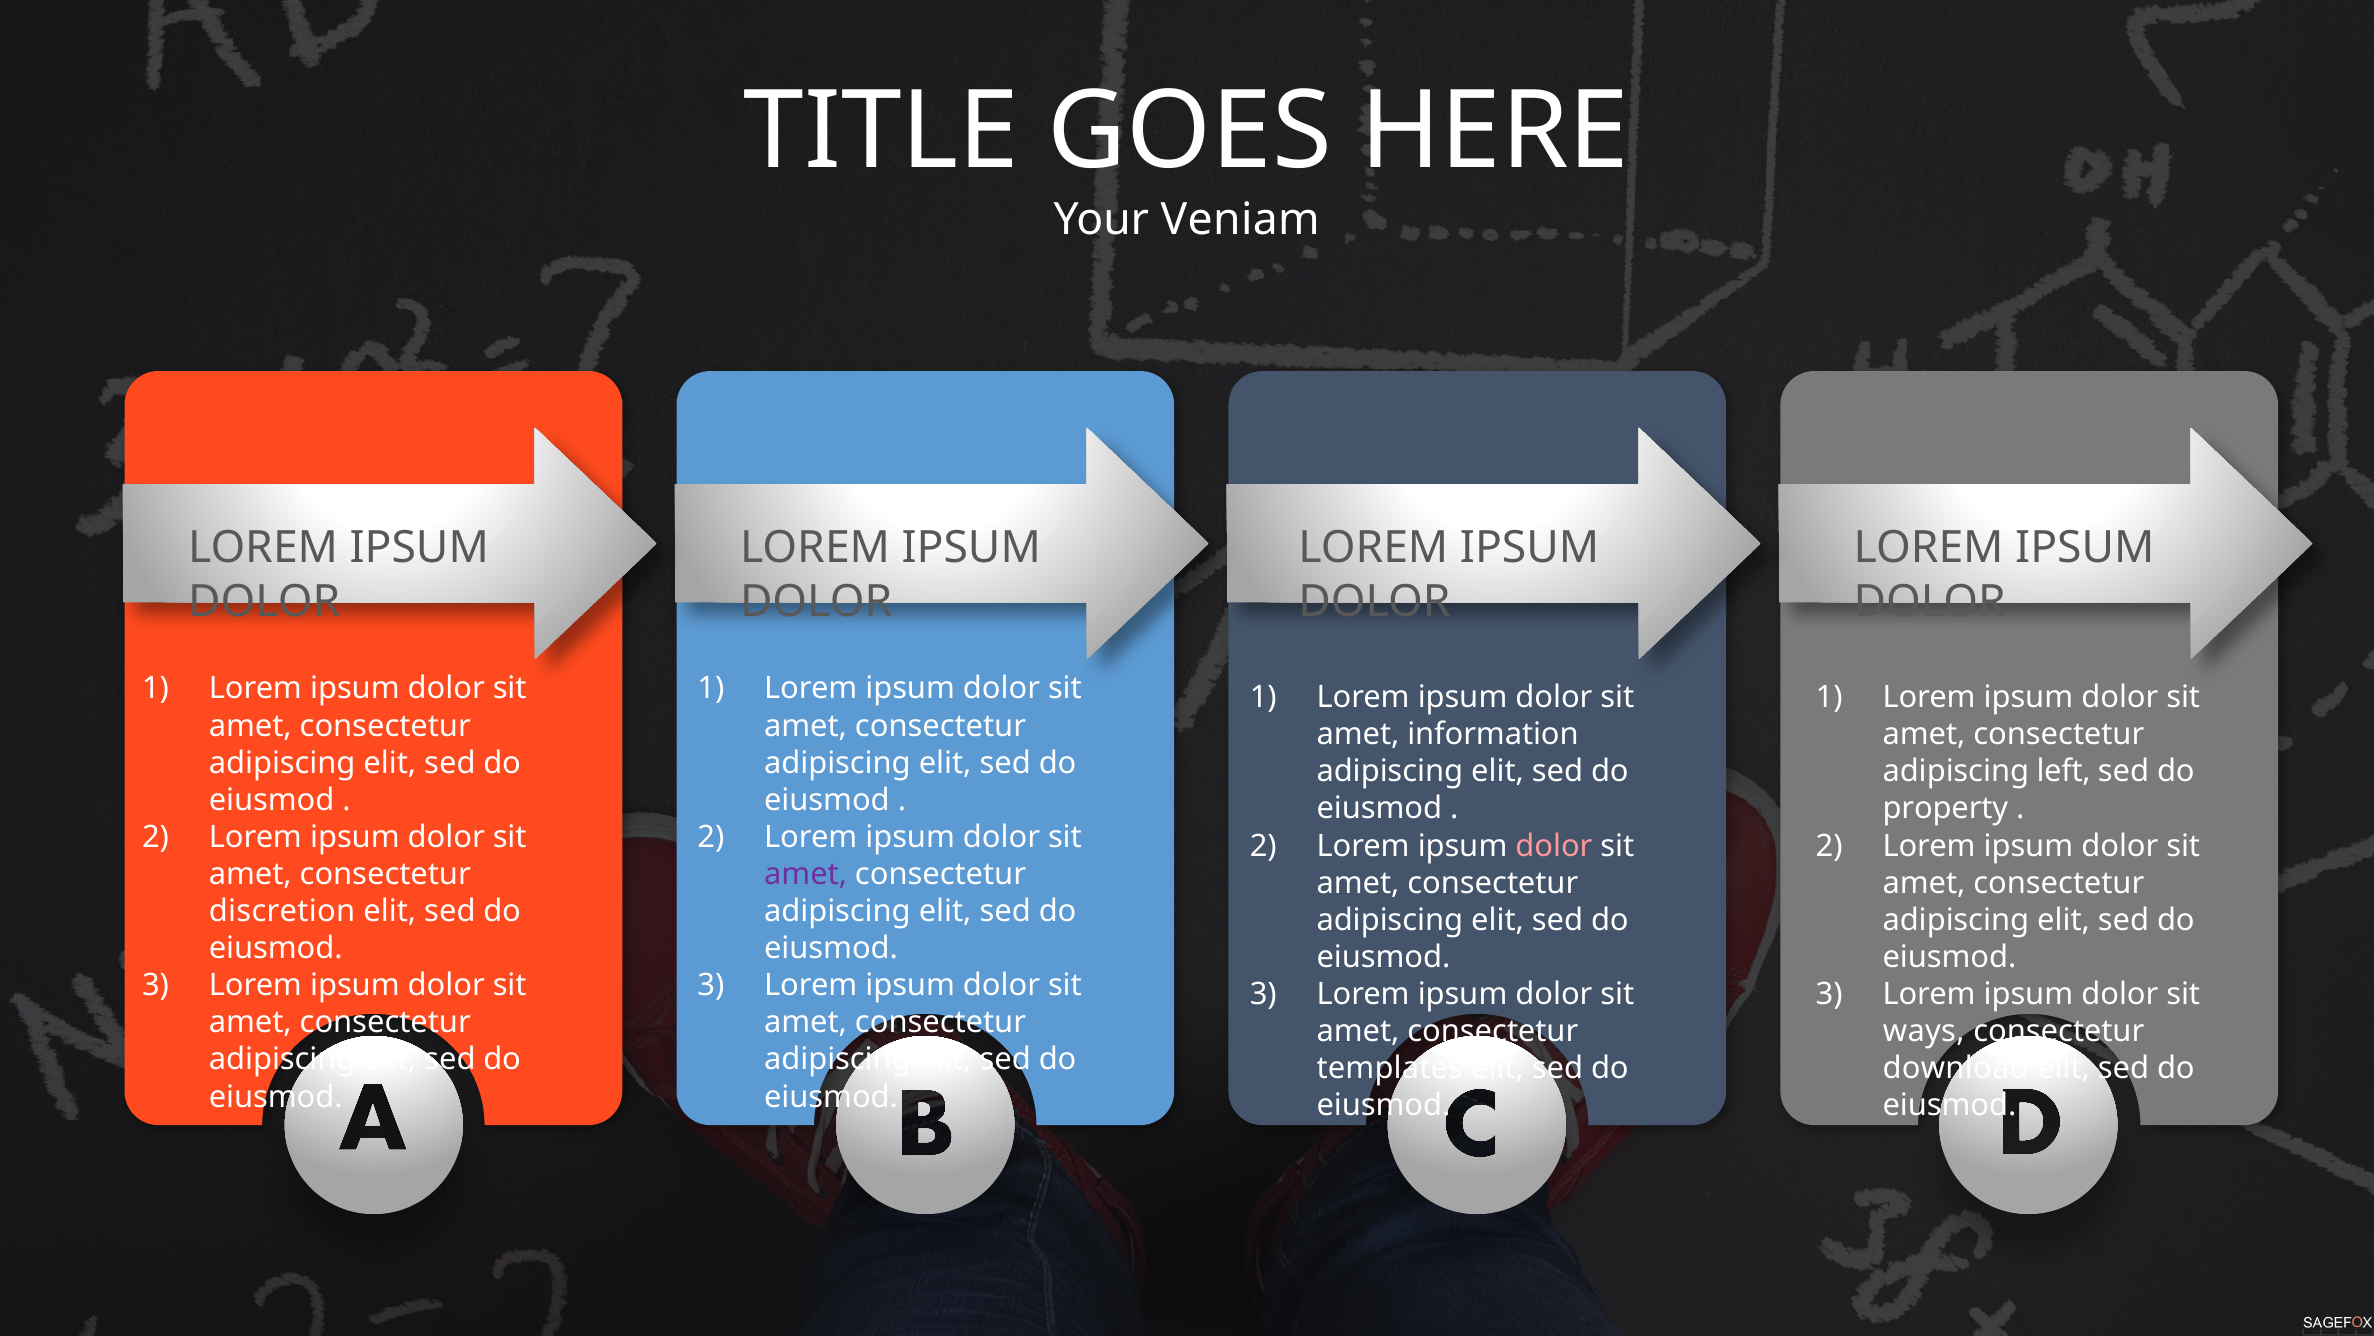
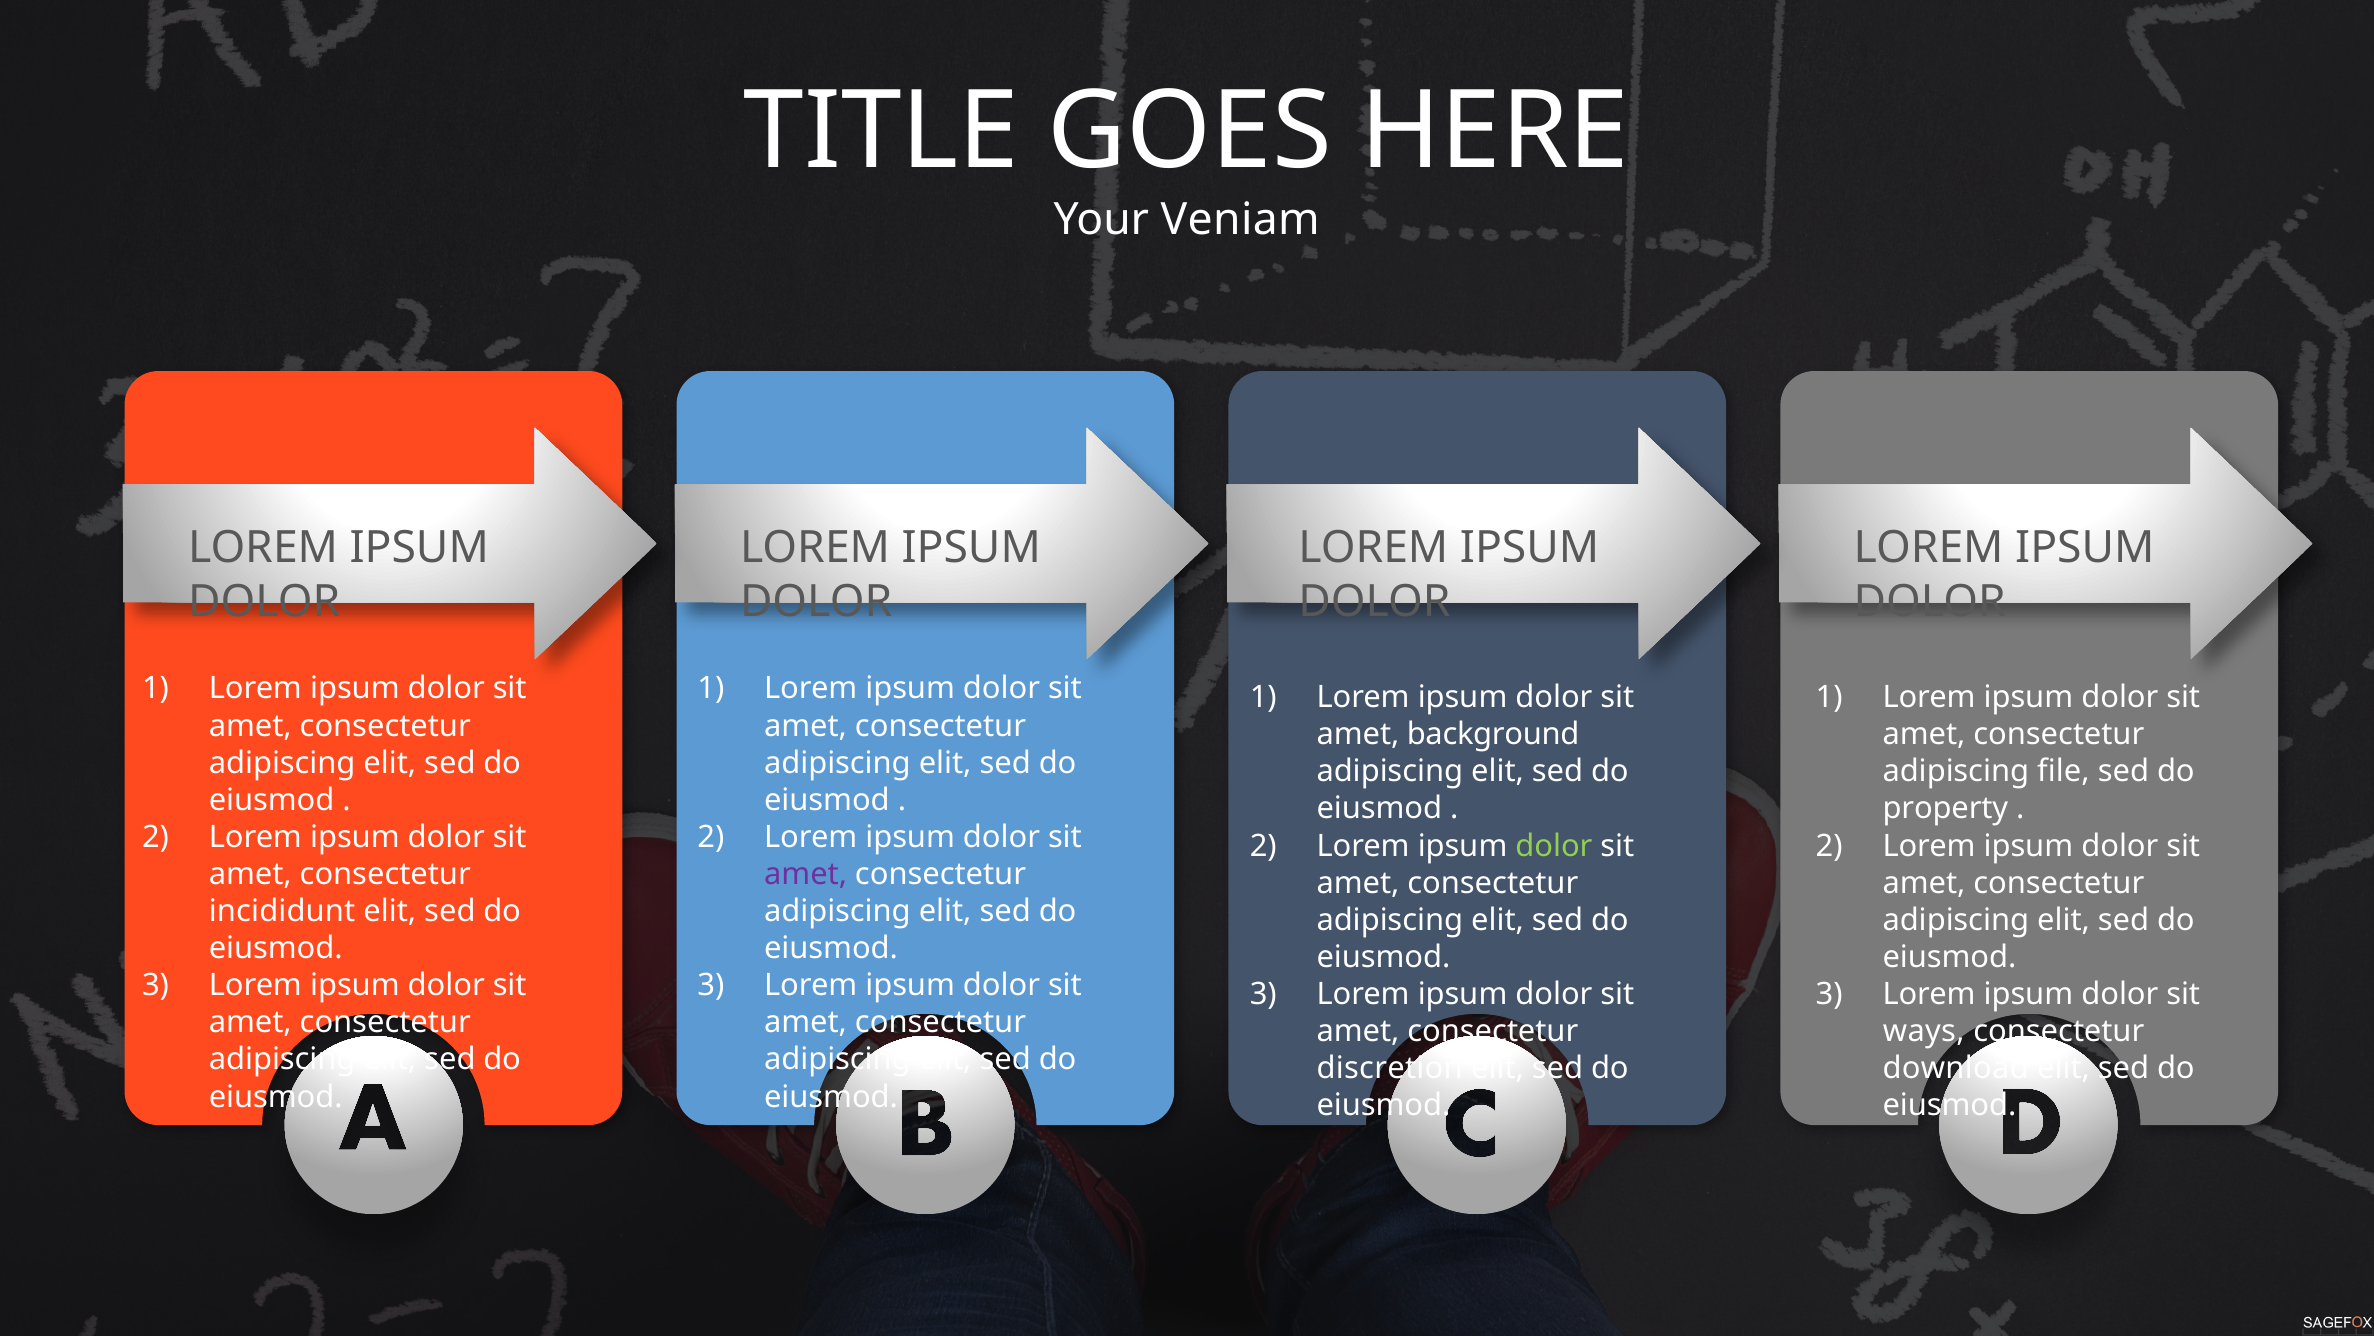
information: information -> background
left: left -> file
dolor at (1554, 845) colour: pink -> light green
discretion: discretion -> incididunt
templates: templates -> discretion
